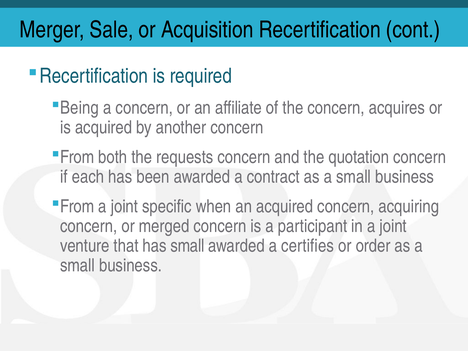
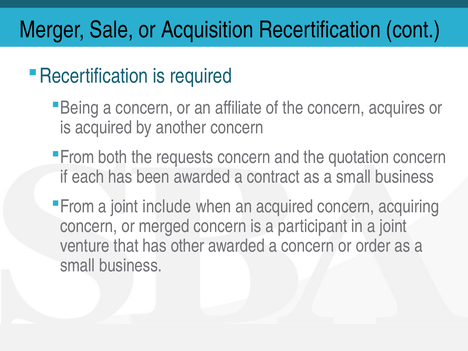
specific: specific -> include
has small: small -> other
awarded a certifies: certifies -> concern
